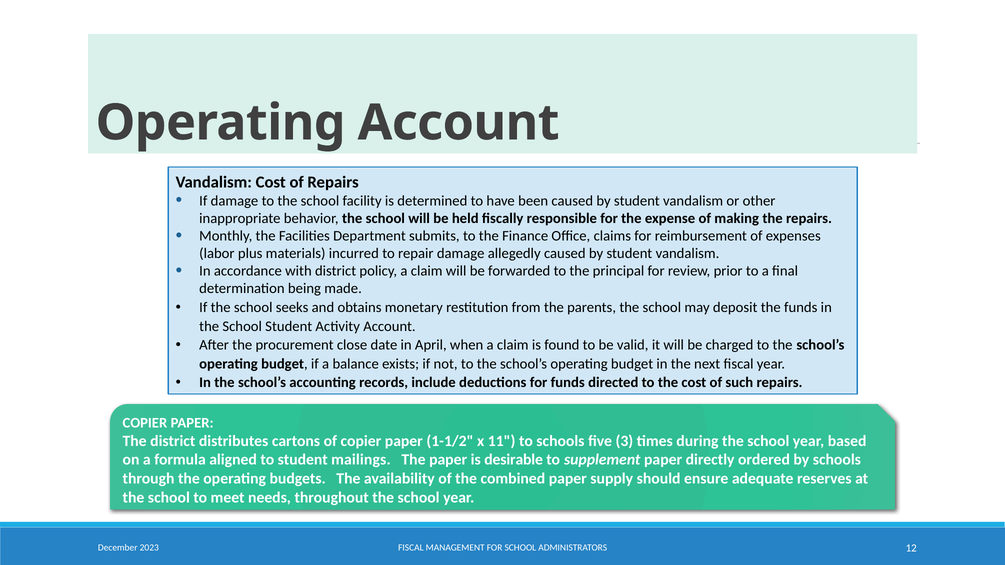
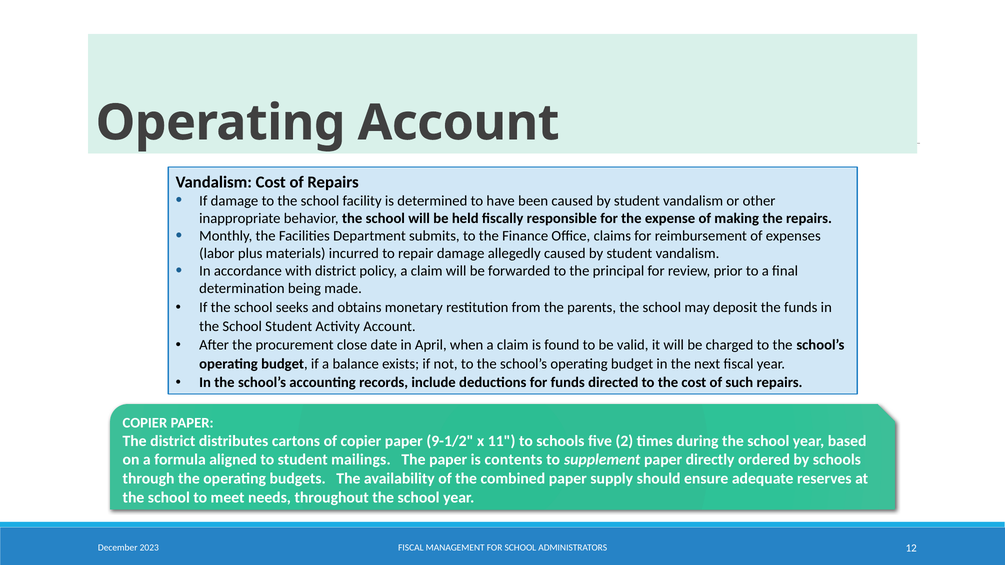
1-1/2: 1-1/2 -> 9-1/2
3: 3 -> 2
desirable: desirable -> contents
